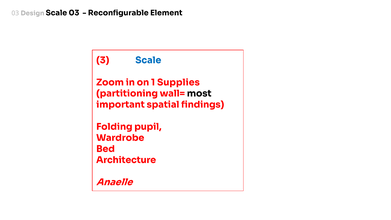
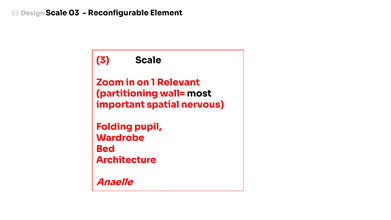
Scale at (148, 60) colour: blue -> black
Supplies: Supplies -> Relevant
findings: findings -> nervous
